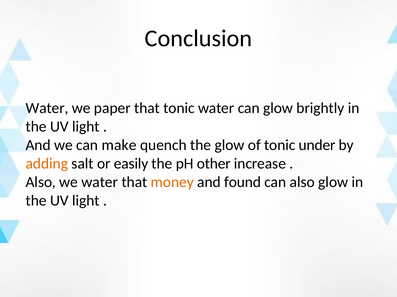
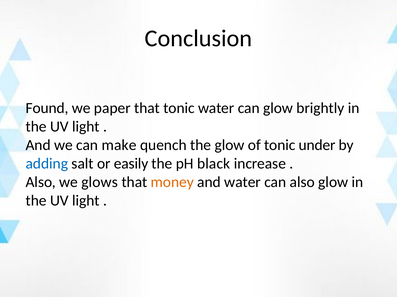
Water at (47, 108): Water -> Found
adding colour: orange -> blue
other: other -> black
we water: water -> glows
and found: found -> water
